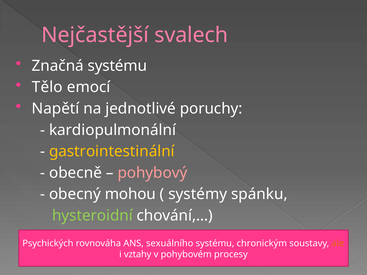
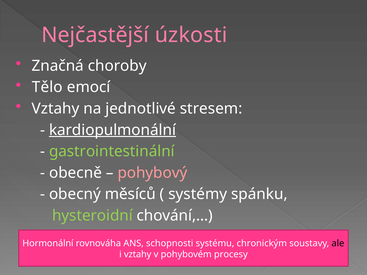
svalech: svalech -> úzkosti
Značná systému: systému -> choroby
Napětí at (56, 109): Napětí -> Vztahy
poruchy: poruchy -> stresem
kardiopulmonální underline: none -> present
gastrointestinální colour: yellow -> light green
mohou: mohou -> měsíců
Psychických: Psychických -> Hormonální
sexuálního: sexuálního -> schopnosti
ale colour: orange -> black
